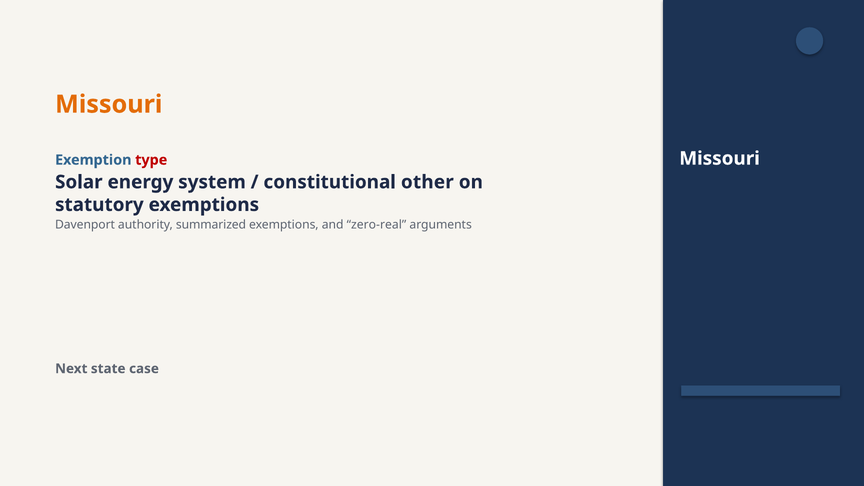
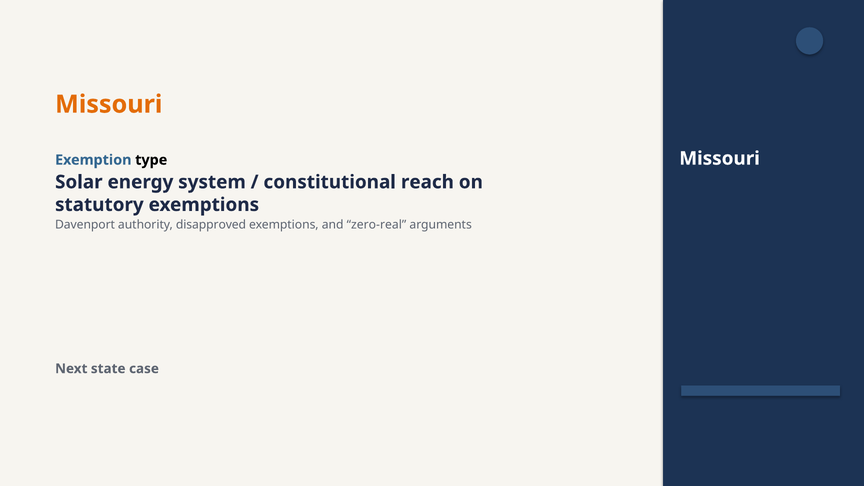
type colour: red -> black
other: other -> reach
summarized: summarized -> disapproved
